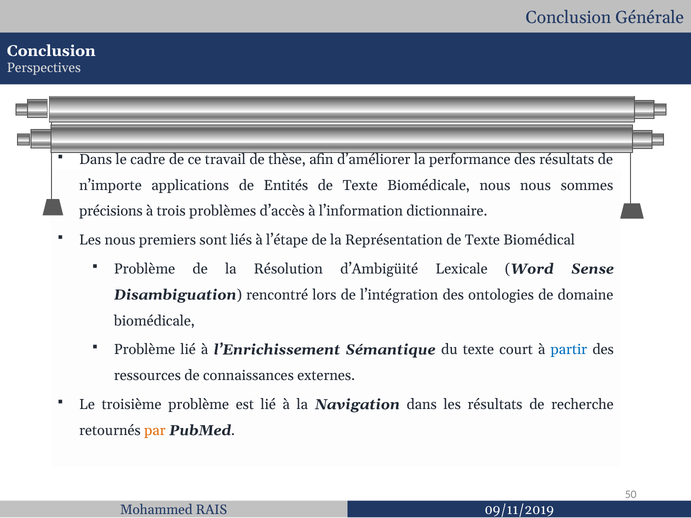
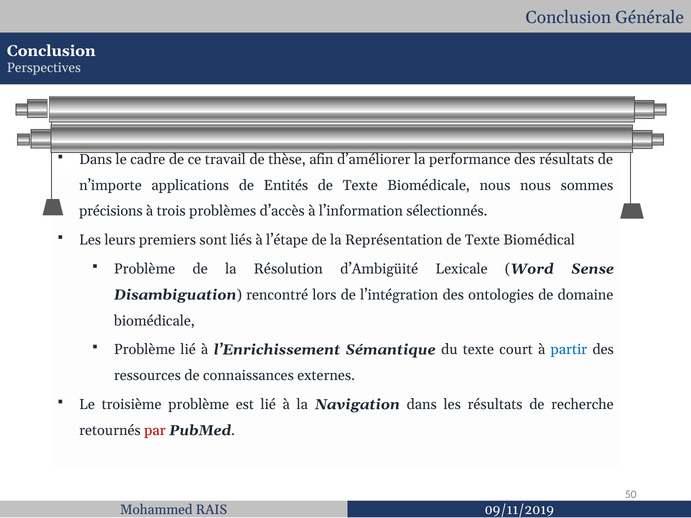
dictionnaire: dictionnaire -> sélectionnés
Les nous: nous -> leurs
par colour: orange -> red
